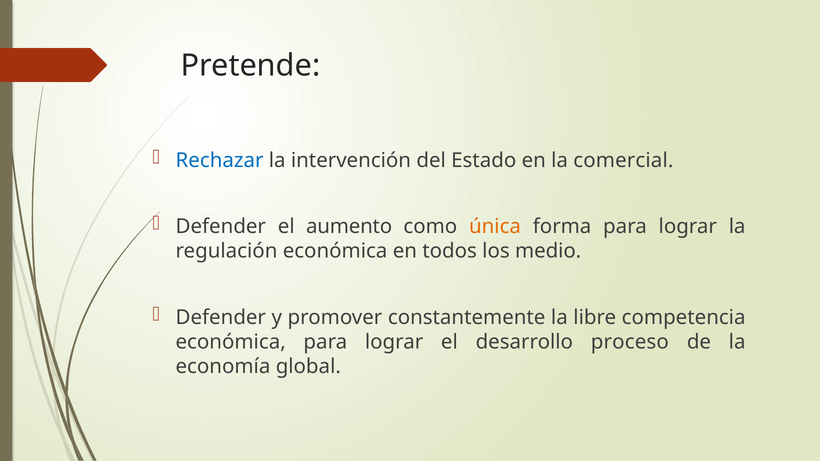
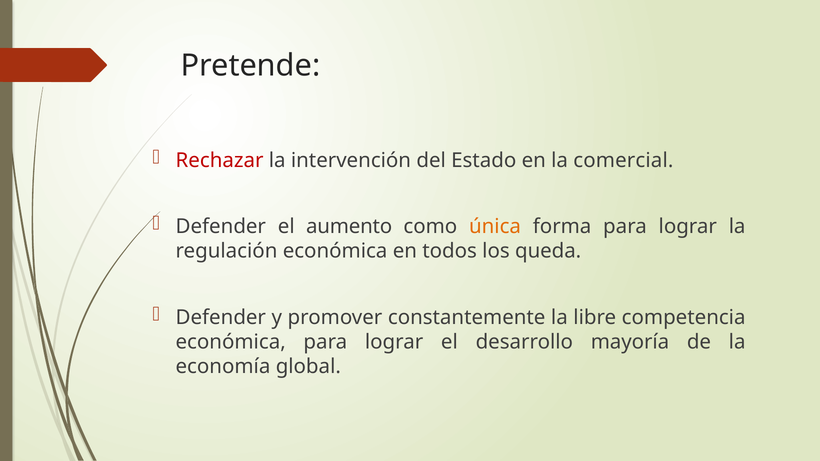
Rechazar colour: blue -> red
medio: medio -> queda
proceso: proceso -> mayoría
